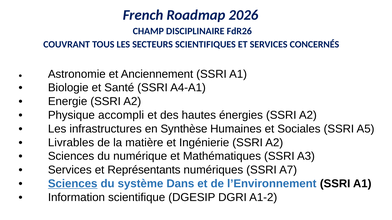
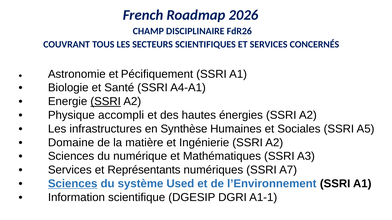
Anciennement: Anciennement -> Pécifiquement
SSRI at (106, 102) underline: none -> present
Livrables: Livrables -> Domaine
Dans: Dans -> Used
A1-2: A1-2 -> A1-1
